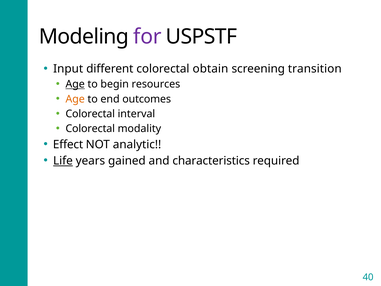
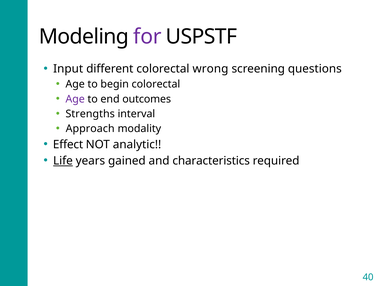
obtain: obtain -> wrong
transition: transition -> questions
Age at (75, 84) underline: present -> none
begin resources: resources -> colorectal
Age at (75, 99) colour: orange -> purple
Colorectal at (90, 114): Colorectal -> Strengths
Colorectal at (90, 129): Colorectal -> Approach
